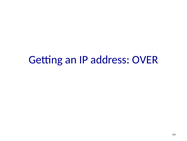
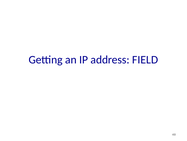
OVER: OVER -> FIELD
